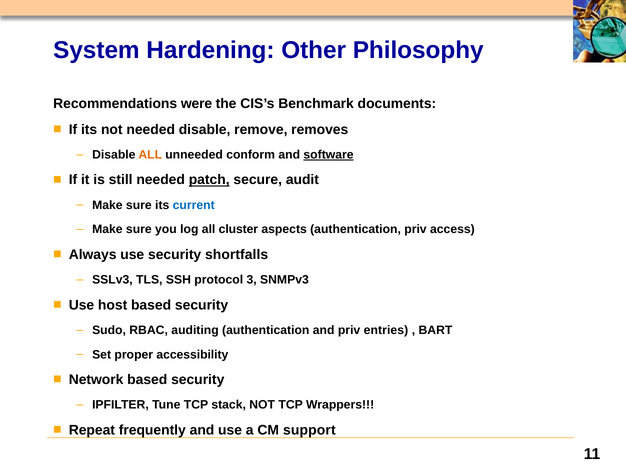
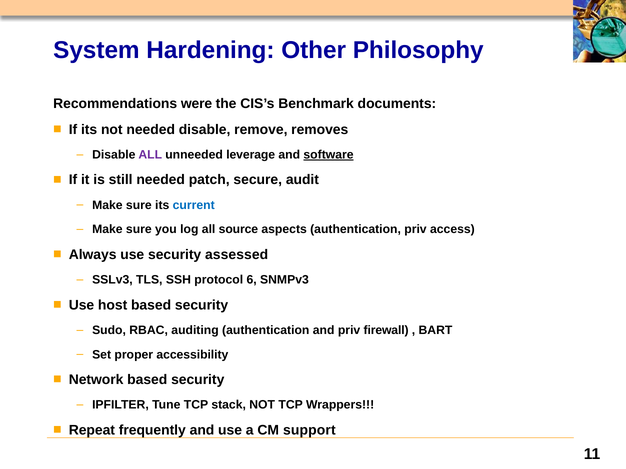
ALL at (150, 155) colour: orange -> purple
conform: conform -> leverage
patch underline: present -> none
cluster: cluster -> source
shortfalls: shortfalls -> assessed
3: 3 -> 6
entries: entries -> firewall
